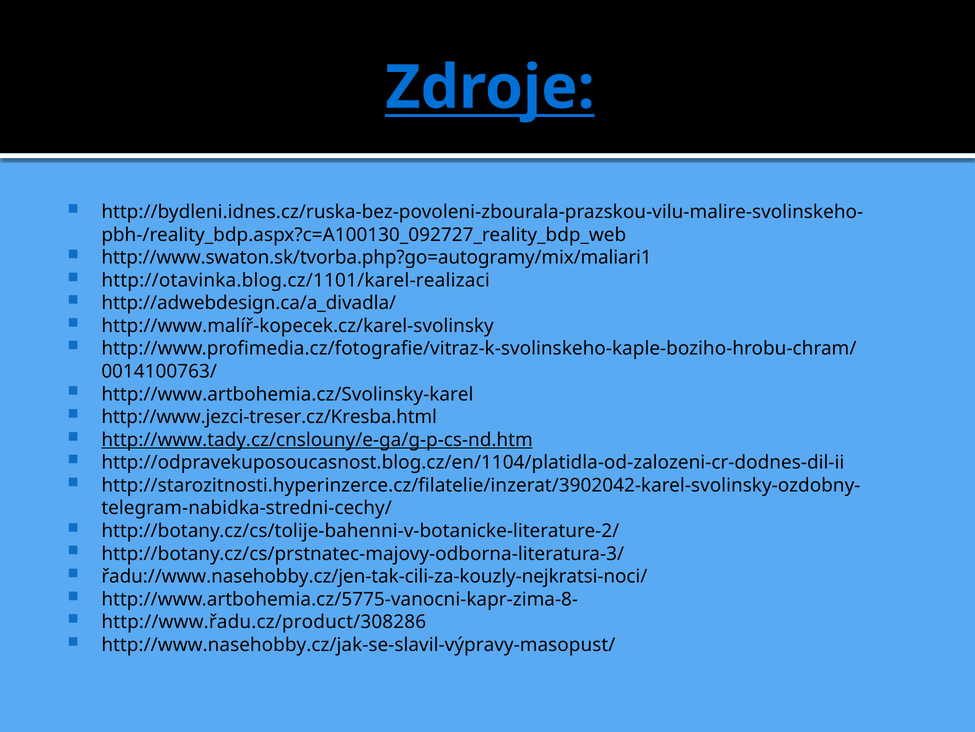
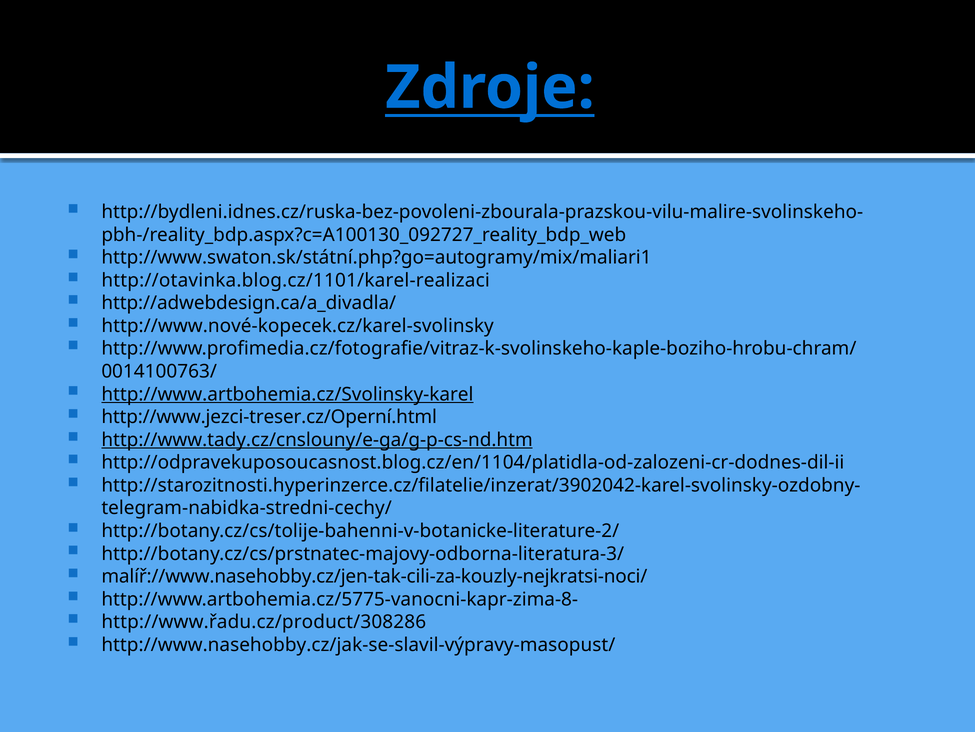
http://www.swaton.sk/tvorba.php?go=autogramy/mix/maliari1: http://www.swaton.sk/tvorba.php?go=autogramy/mix/maliari1 -> http://www.swaton.sk/státní.php?go=autogramy/mix/maliari1
http://www.malíř-kopecek.cz/karel-svolinsky: http://www.malíř-kopecek.cz/karel-svolinsky -> http://www.nové-kopecek.cz/karel-svolinsky
http://www.artbohemia.cz/Svolinsky-karel underline: none -> present
http://www.jezci-treser.cz/Kresba.html: http://www.jezci-treser.cz/Kresba.html -> http://www.jezci-treser.cz/Operní.html
řadu://www.nasehobby.cz/jen-tak-cili-za-kouzly-nejkratsi-noci/: řadu://www.nasehobby.cz/jen-tak-cili-za-kouzly-nejkratsi-noci/ -> malíř://www.nasehobby.cz/jen-tak-cili-za-kouzly-nejkratsi-noci/
